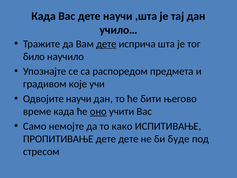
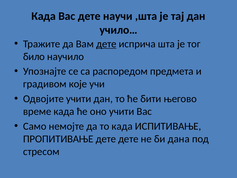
Одвојите научи: научи -> учити
оно underline: present -> none
то како: како -> када
буде: буде -> дана
